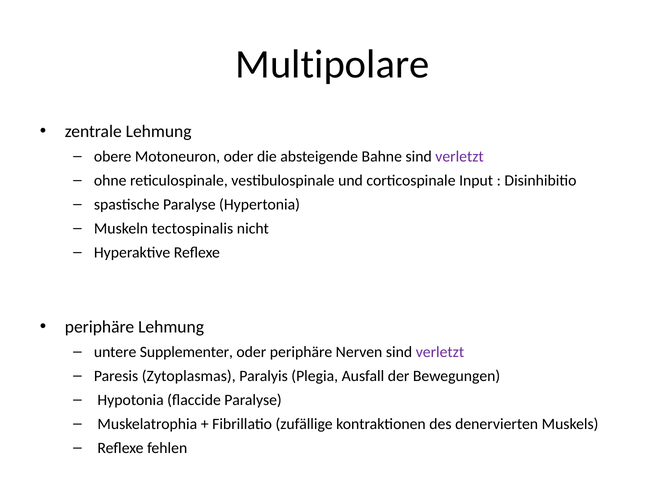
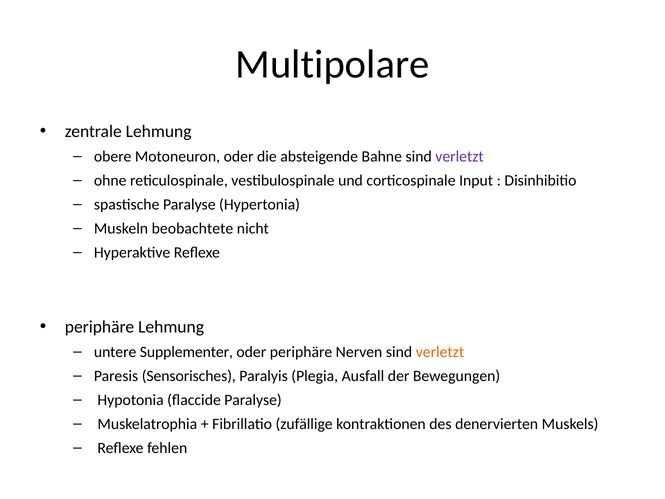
tectospinalis: tectospinalis -> beobachtete
verletzt at (440, 352) colour: purple -> orange
Zytoplasmas: Zytoplasmas -> Sensorisches
